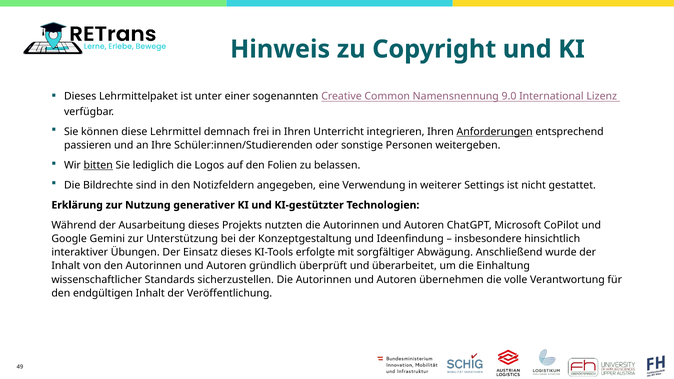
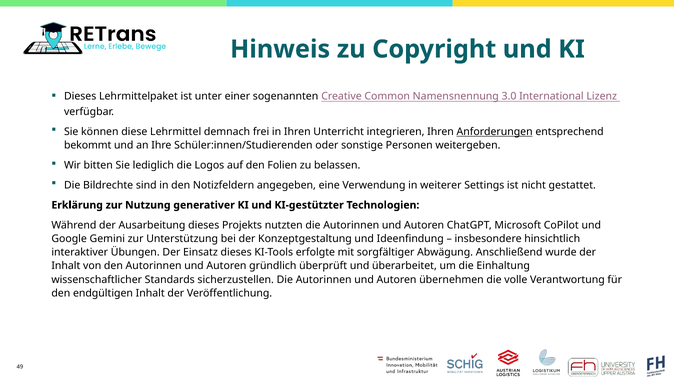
9.0: 9.0 -> 3.0
passieren: passieren -> bekommt
bitten underline: present -> none
